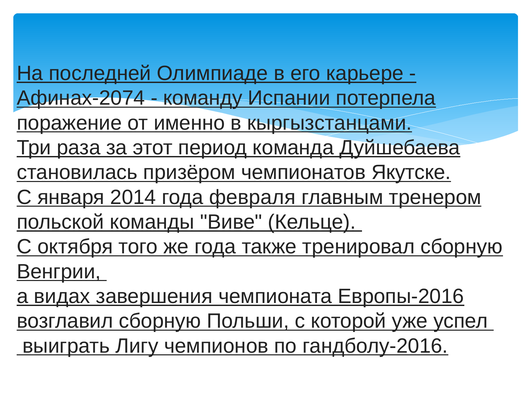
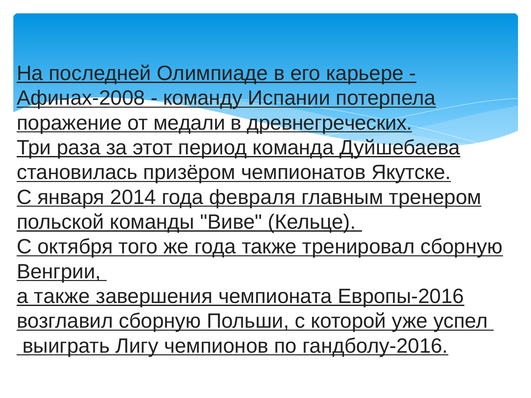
Афинах-2074: Афинах-2074 -> Афинах-2008
именно: именно -> медали
кыргызстанцами: кыргызстанцами -> древнегреческих
а видах: видах -> также
